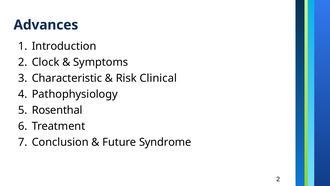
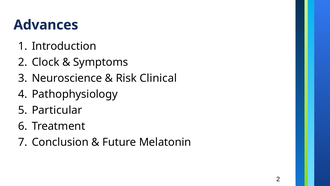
Characteristic: Characteristic -> Neuroscience
Rosenthal: Rosenthal -> Particular
Syndrome: Syndrome -> Melatonin
